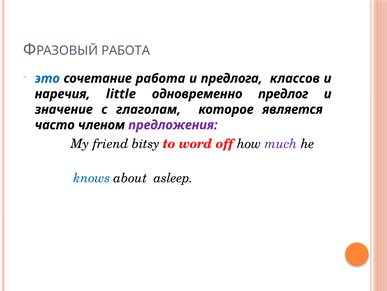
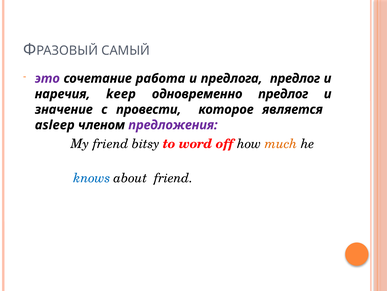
РАБОТА at (126, 51): РАБОТА -> САМЫЙ
это colour: blue -> purple
предлога классов: классов -> предлог
little: little -> keep
глаголам: глаголам -> провести
часто: часто -> asleep
much colour: purple -> orange
about asleep: asleep -> friend
